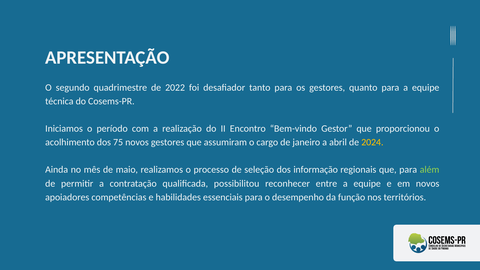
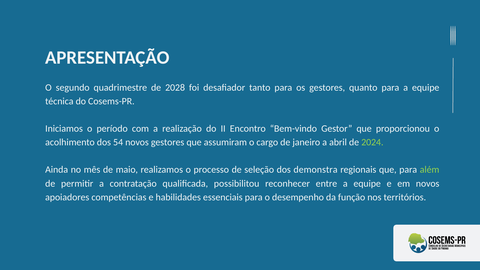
2022: 2022 -> 2028
75: 75 -> 54
2024 colour: yellow -> light green
informação: informação -> demonstra
